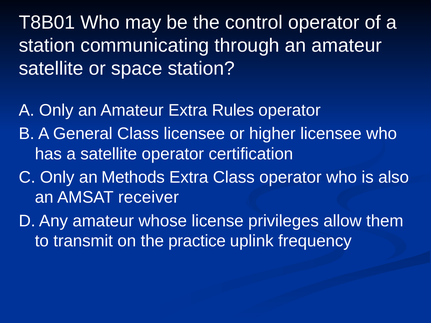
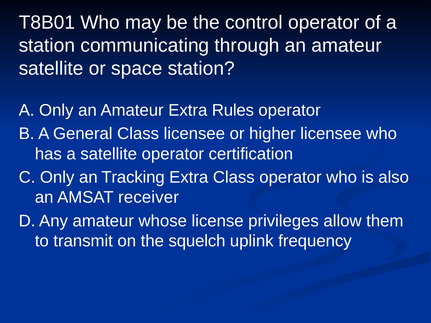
Methods: Methods -> Tracking
practice: practice -> squelch
